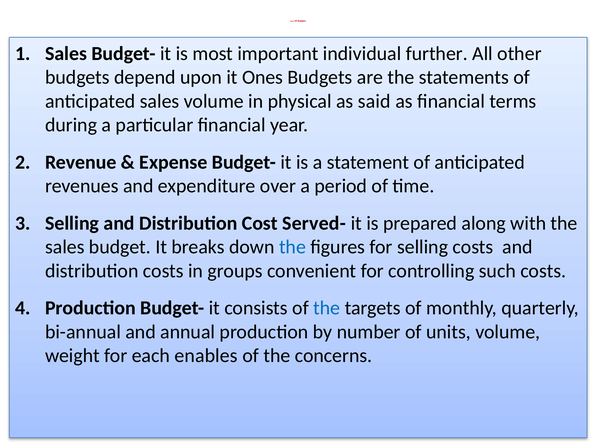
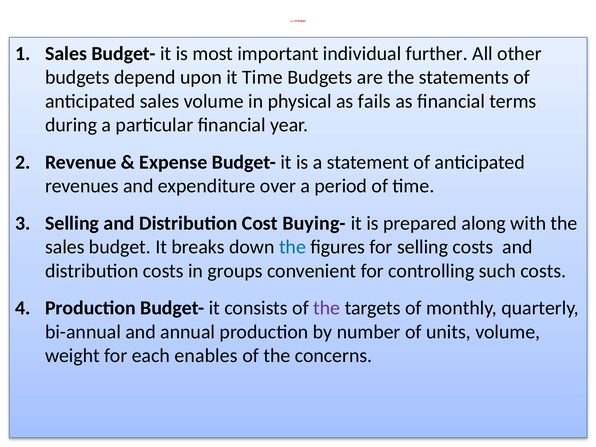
it Ones: Ones -> Time
said: said -> fails
Served-: Served- -> Buying-
the at (327, 308) colour: blue -> purple
